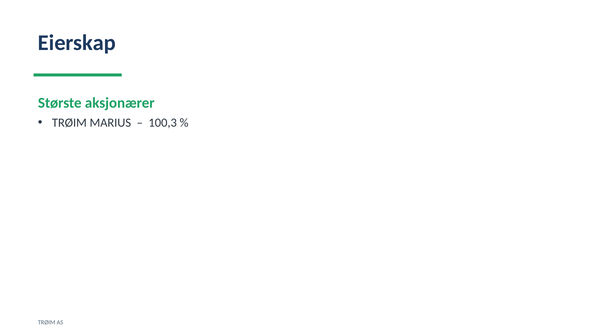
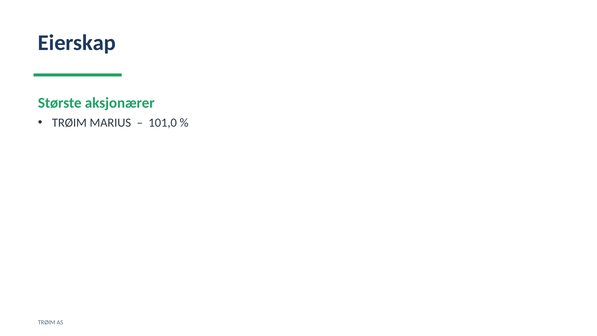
100,3: 100,3 -> 101,0
